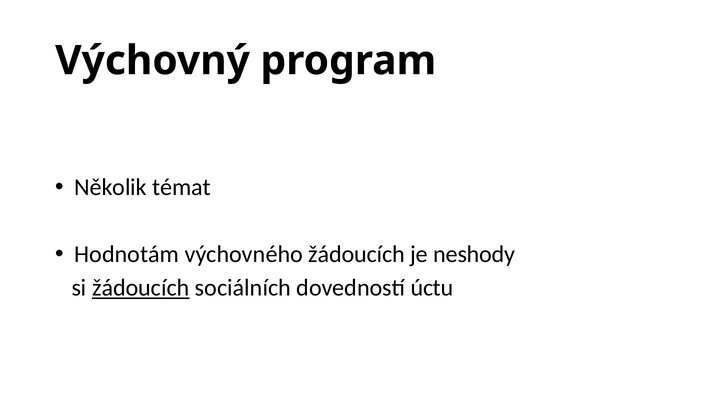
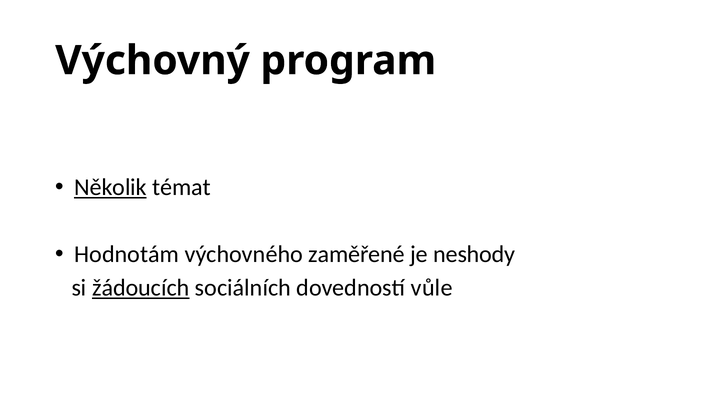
Několik underline: none -> present
výchovného žádoucích: žádoucích -> zaměřené
úctu: úctu -> vůle
